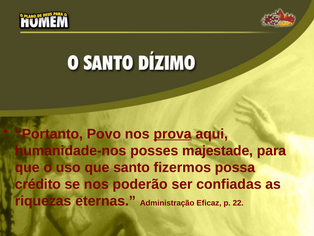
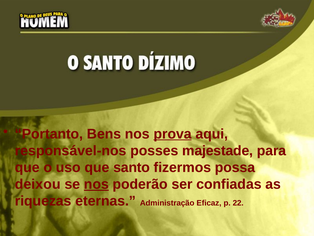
Povo: Povo -> Bens
humanidade-nos: humanidade-nos -> responsável-nos
crédito: crédito -> deixou
nos at (96, 184) underline: none -> present
